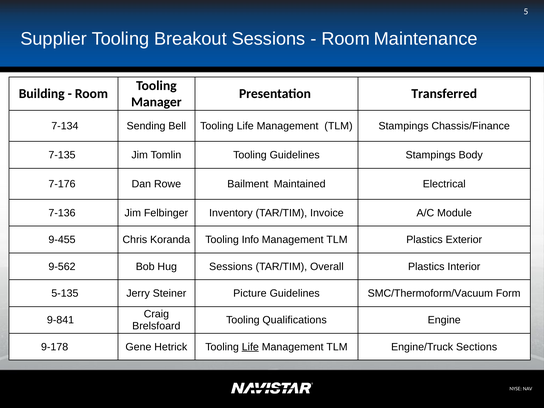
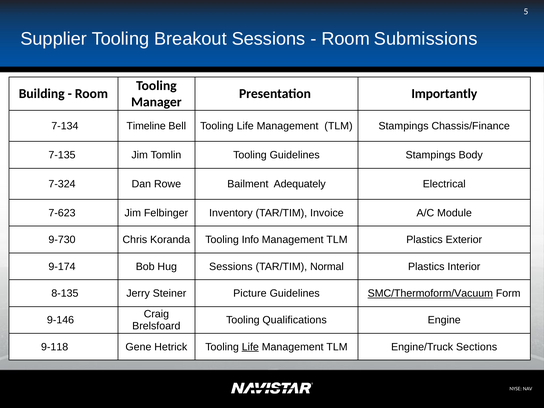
Maintenance: Maintenance -> Submissions
Transferred: Transferred -> Importantly
Sending: Sending -> Timeline
7-176: 7-176 -> 7-324
Maintained: Maintained -> Adequately
7-136: 7-136 -> 7-623
9-455: 9-455 -> 9-730
9-562: 9-562 -> 9-174
Overall: Overall -> Normal
5-135: 5-135 -> 8-135
SMC/Thermoform/Vacuum underline: none -> present
9-841: 9-841 -> 9-146
9-178: 9-178 -> 9-118
